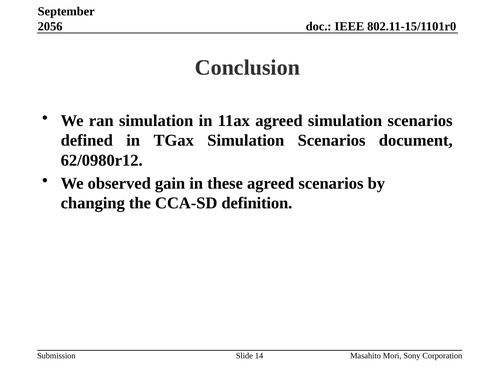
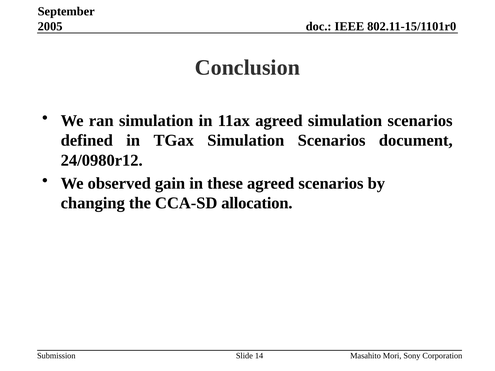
2056: 2056 -> 2005
62/0980r12: 62/0980r12 -> 24/0980r12
definition: definition -> allocation
